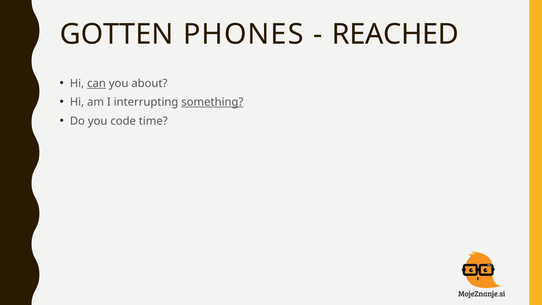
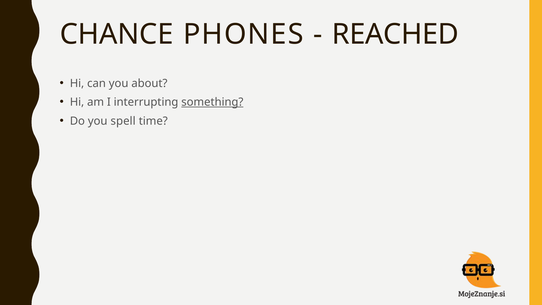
GOTTEN: GOTTEN -> CHANCE
can underline: present -> none
code: code -> spell
